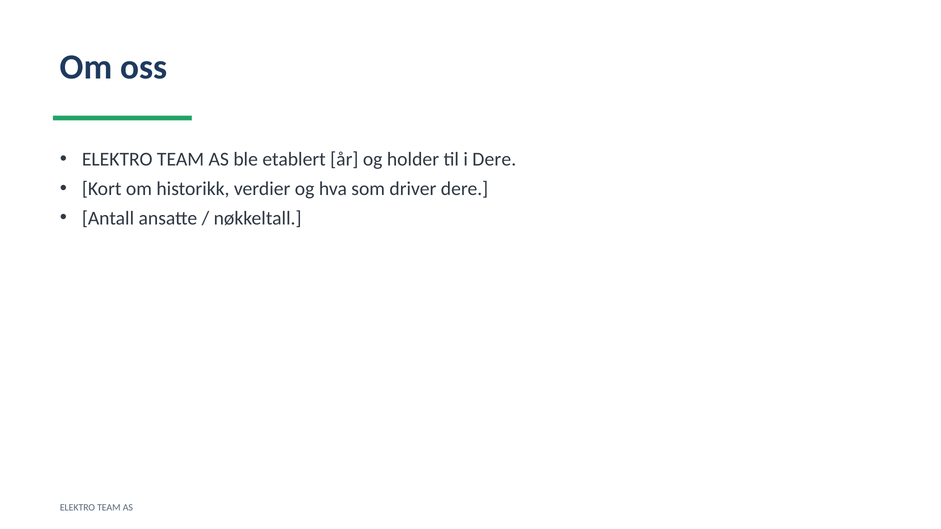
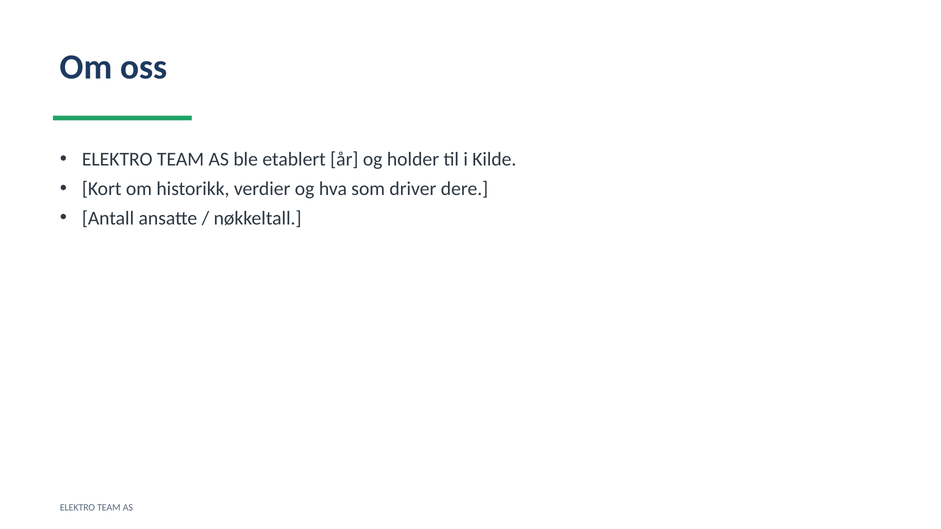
i Dere: Dere -> Kilde
